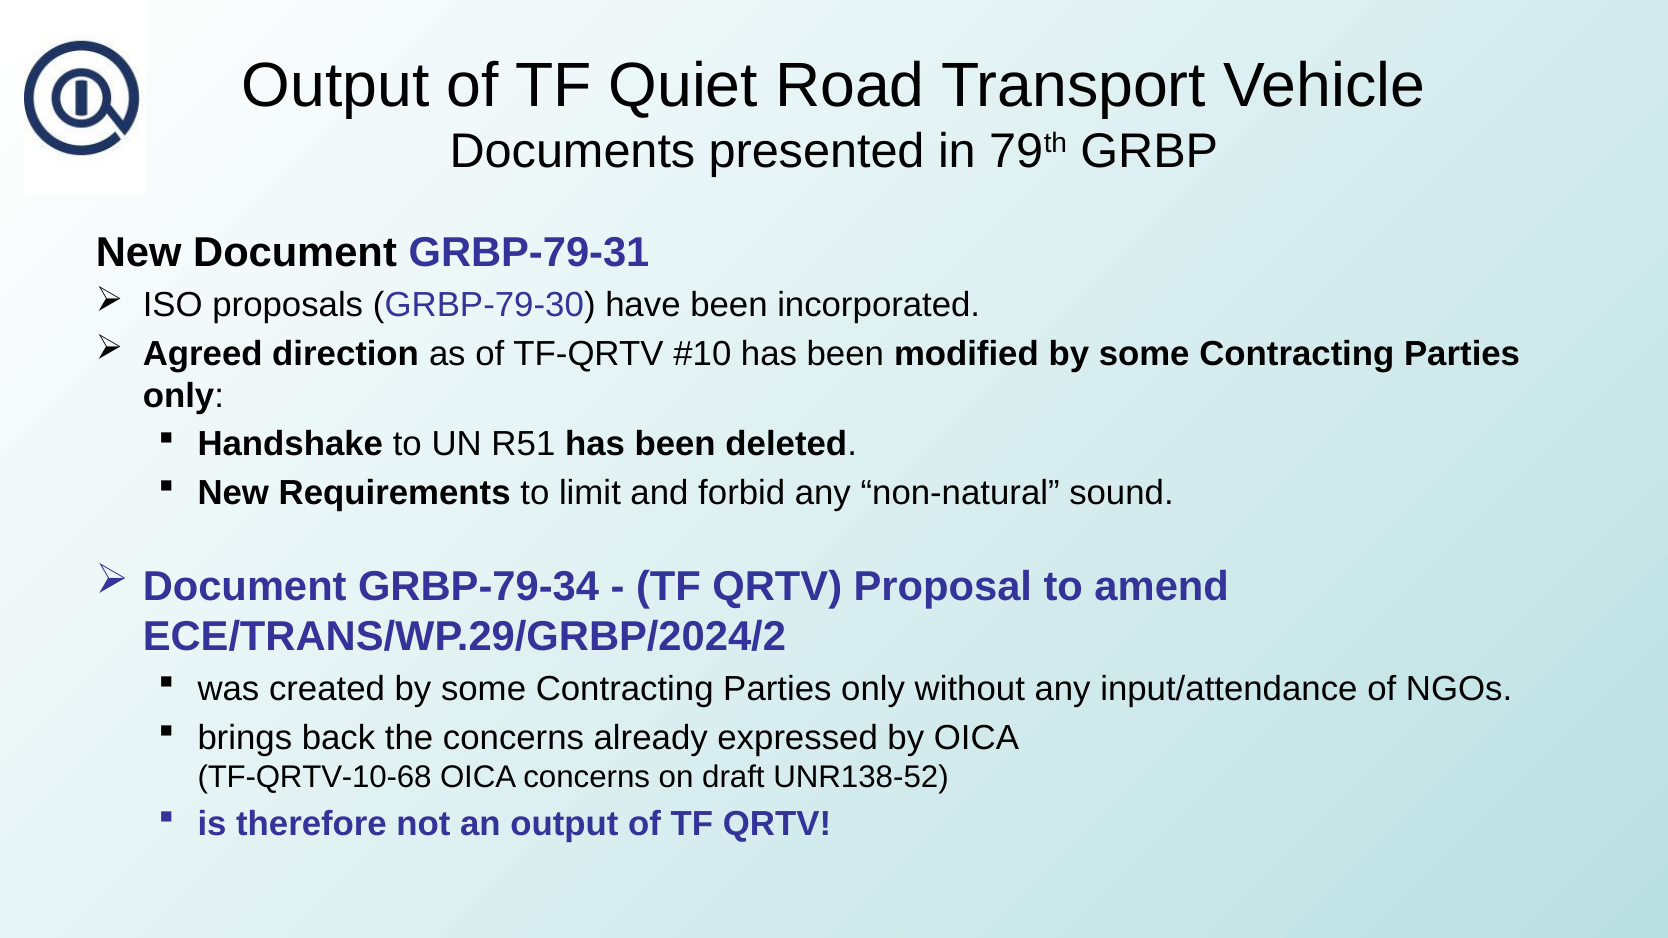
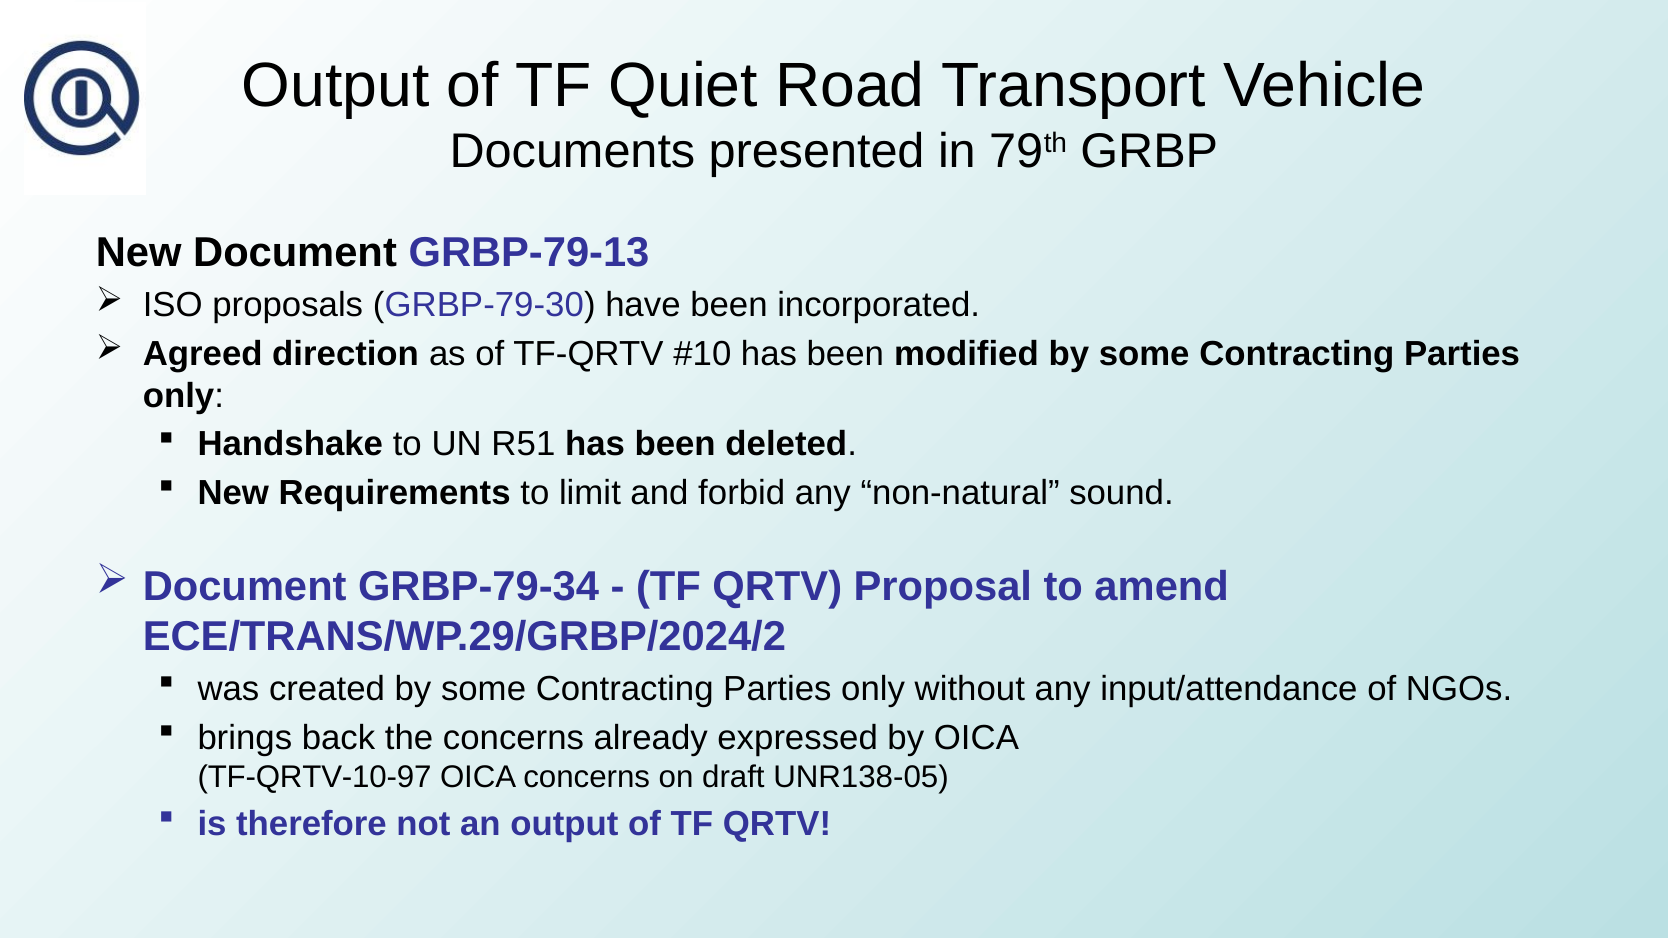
GRBP-79-31: GRBP-79-31 -> GRBP-79-13
TF-QRTV-10-68: TF-QRTV-10-68 -> TF-QRTV-10-97
UNR138-52: UNR138-52 -> UNR138-05
